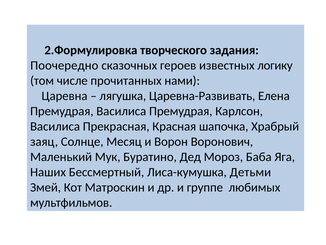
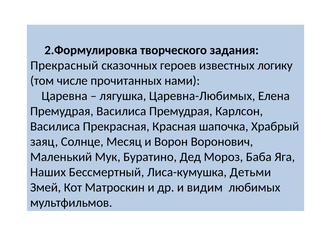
Поочередно: Поочередно -> Прекрасный
Царевна-Развивать: Царевна-Развивать -> Царевна-Любимых
группе: группе -> видим
